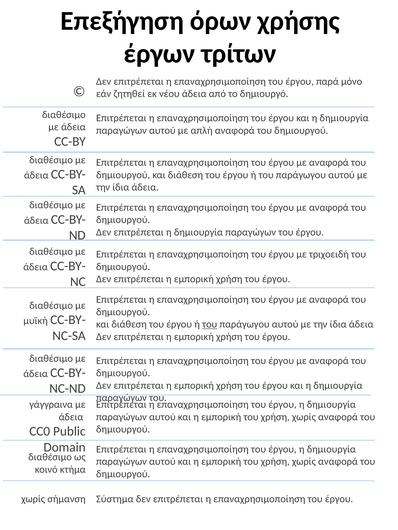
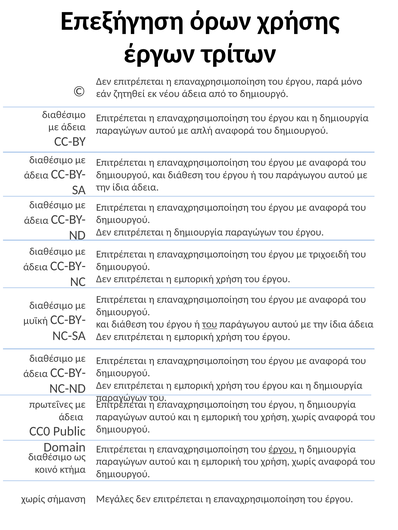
γάγγραινα: γάγγραινα -> πρωτεΐνες
έργου at (282, 450) underline: none -> present
Σύστημα: Σύστημα -> Μεγάλες
